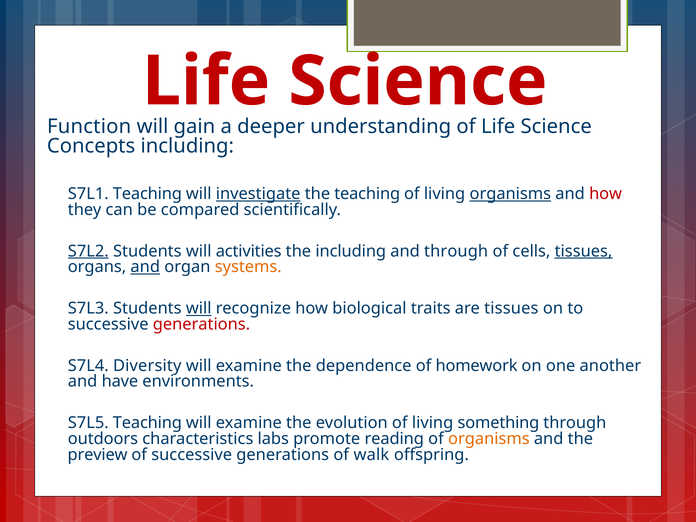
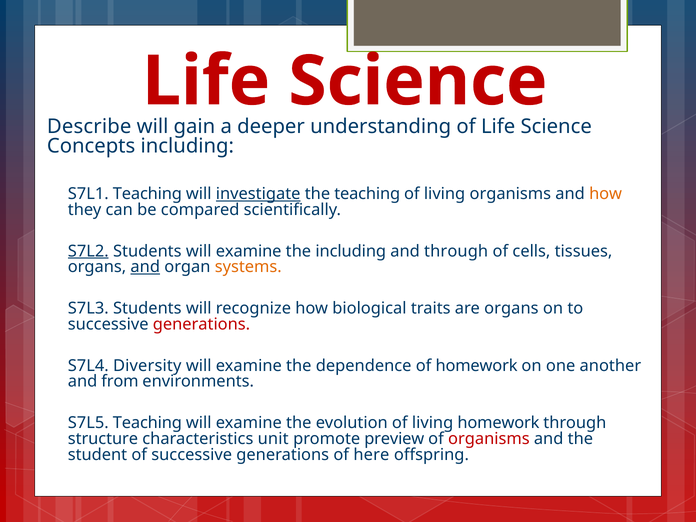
Function: Function -> Describe
organisms at (510, 194) underline: present -> none
how at (606, 194) colour: red -> orange
Students will activities: activities -> examine
tissues at (584, 251) underline: present -> none
will at (199, 308) underline: present -> none
are tissues: tissues -> organs
have: have -> from
living something: something -> homework
outdoors: outdoors -> structure
labs: labs -> unit
reading: reading -> preview
organisms at (489, 439) colour: orange -> red
preview: preview -> student
walk: walk -> here
